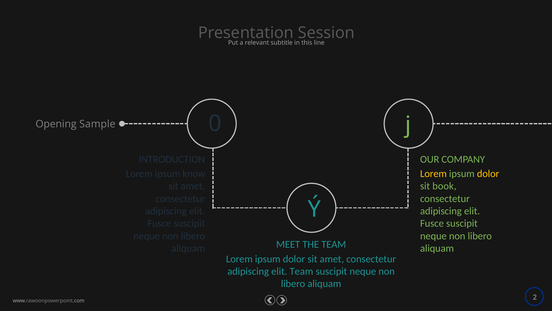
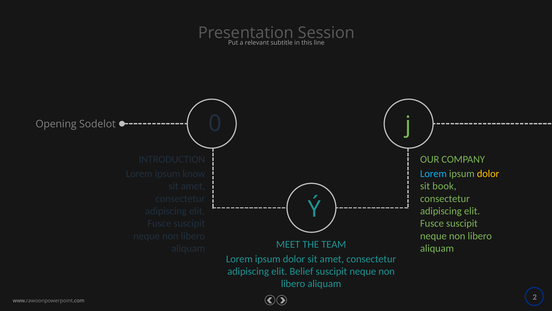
Sample: Sample -> Sodelot
Lorem at (433, 173) colour: yellow -> light blue
elit Team: Team -> Belief
